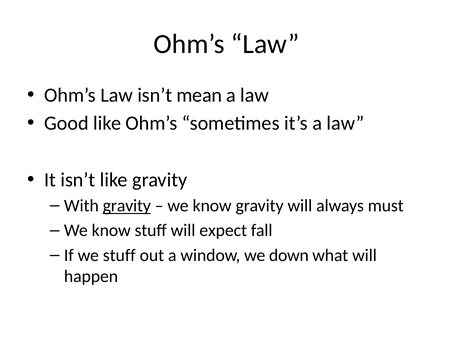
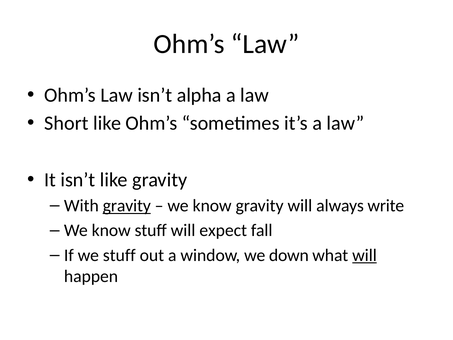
mean: mean -> alpha
Good: Good -> Short
must: must -> write
will at (365, 255) underline: none -> present
